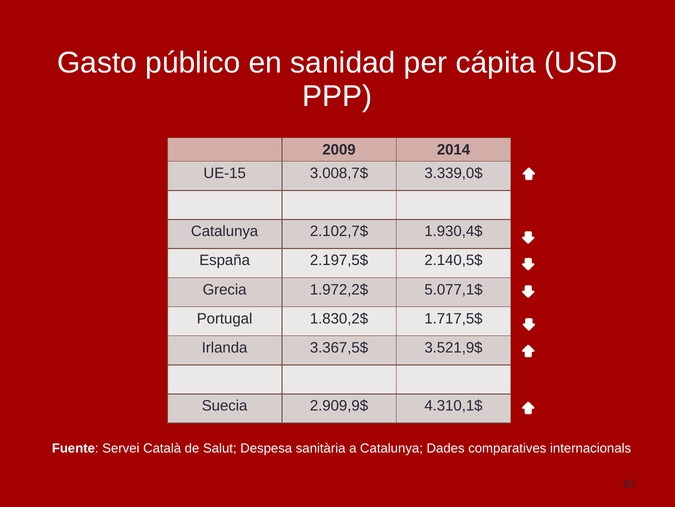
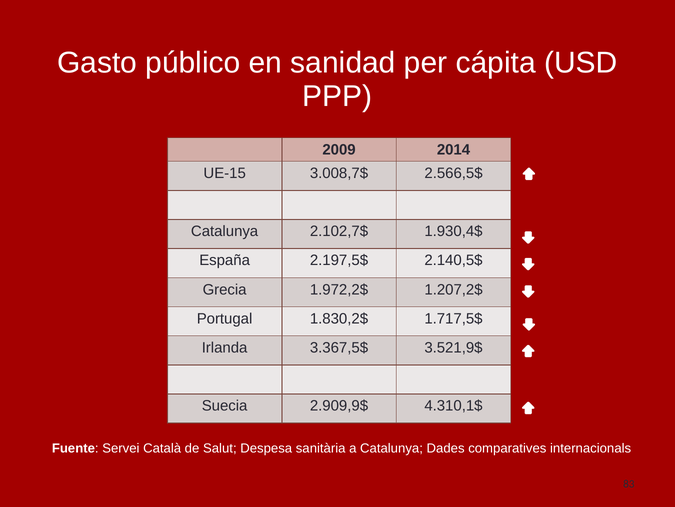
3.339,0$: 3.339,0$ -> 2.566,5$
5.077,1$: 5.077,1$ -> 1.207,2$
